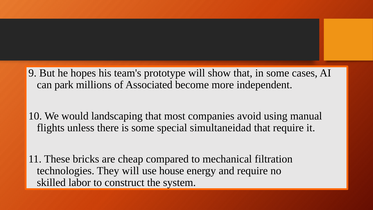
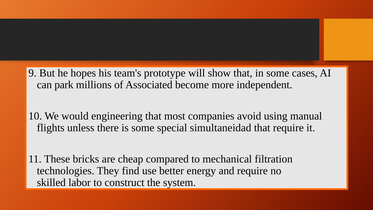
landscaping: landscaping -> engineering
They will: will -> find
house: house -> better
